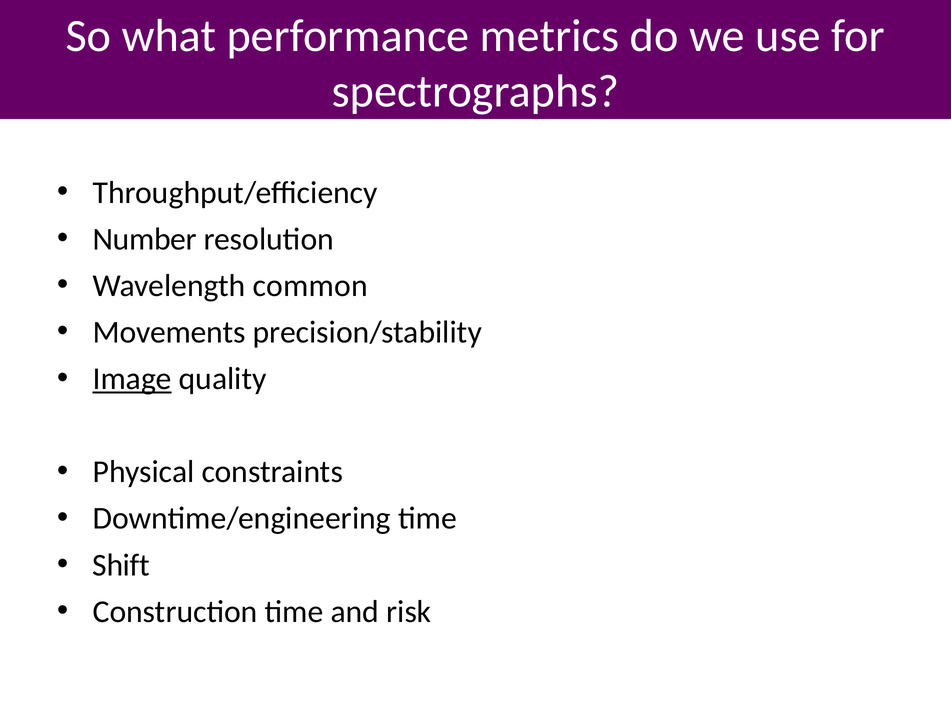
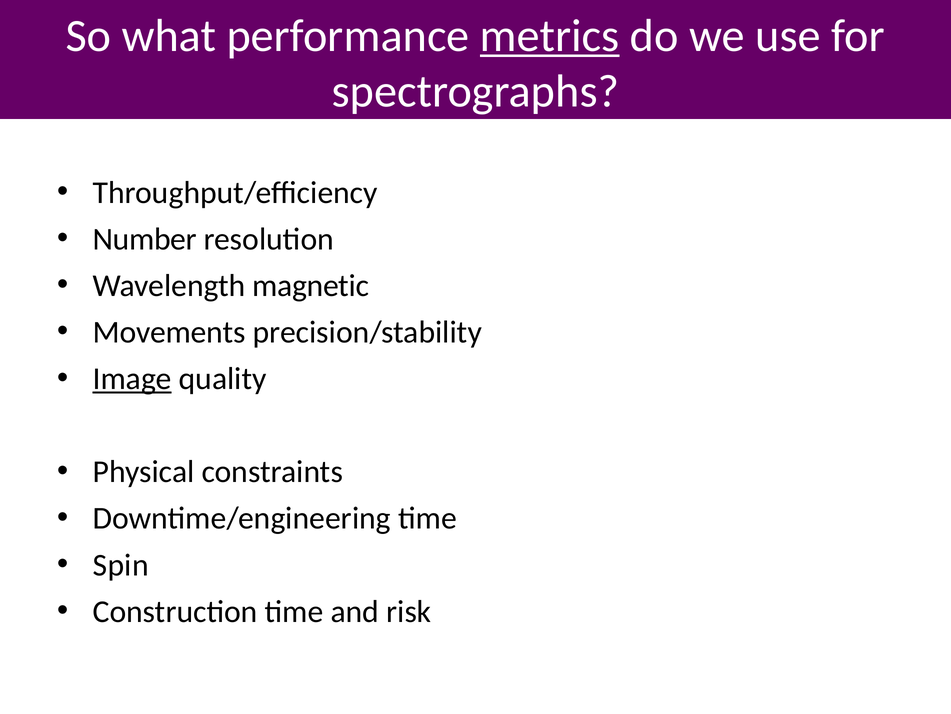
metrics underline: none -> present
common: common -> magnetic
Shift: Shift -> Spin
